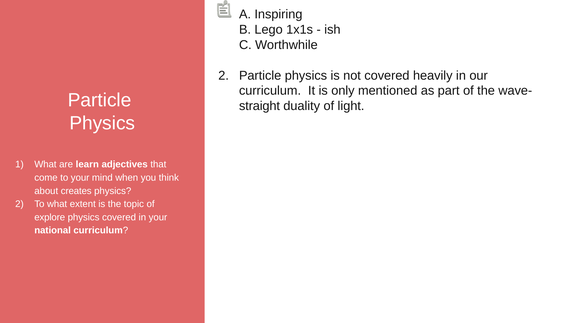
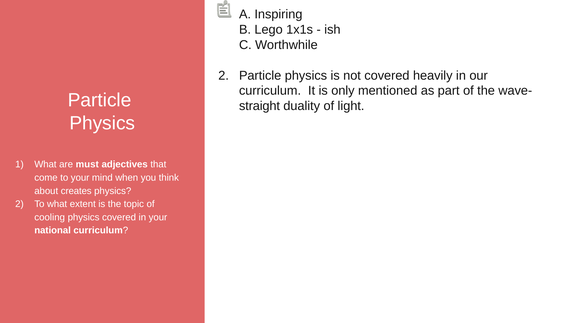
learn: learn -> must
explore: explore -> cooling
